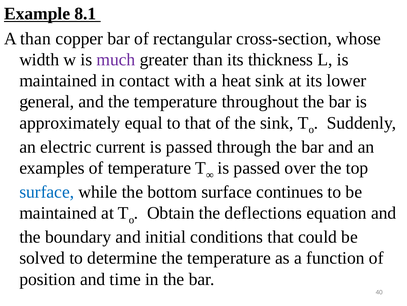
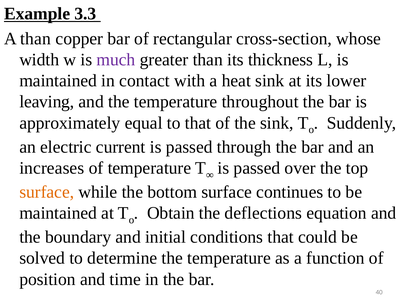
8.1: 8.1 -> 3.3
general: general -> leaving
examples: examples -> increases
surface at (47, 192) colour: blue -> orange
